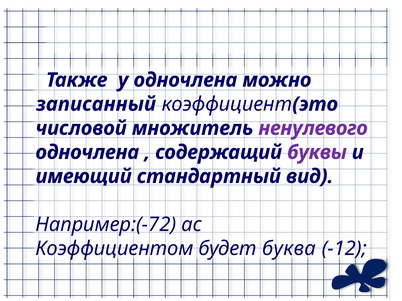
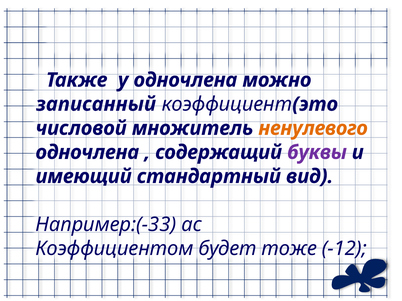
ненулевого colour: purple -> orange
Например:(-72: Например:(-72 -> Например:(-33
буква: буква -> тоже
